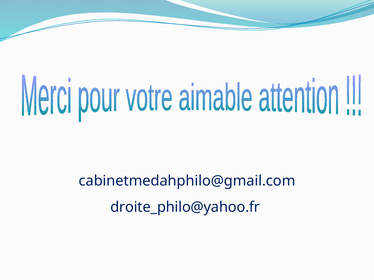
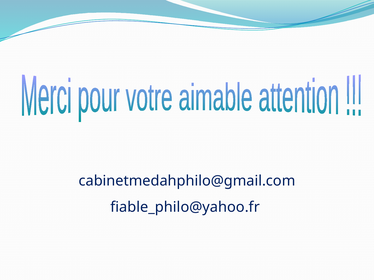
droite_philo@yahoo.fr: droite_philo@yahoo.fr -> fiable_philo@yahoo.fr
